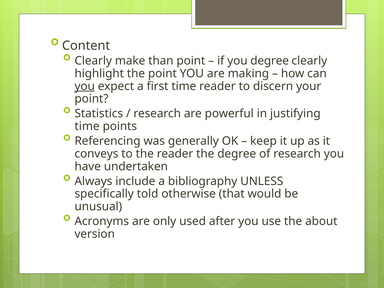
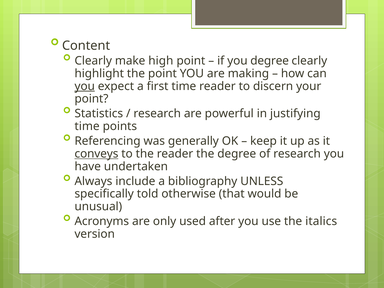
than: than -> high
conveys underline: none -> present
about: about -> italics
